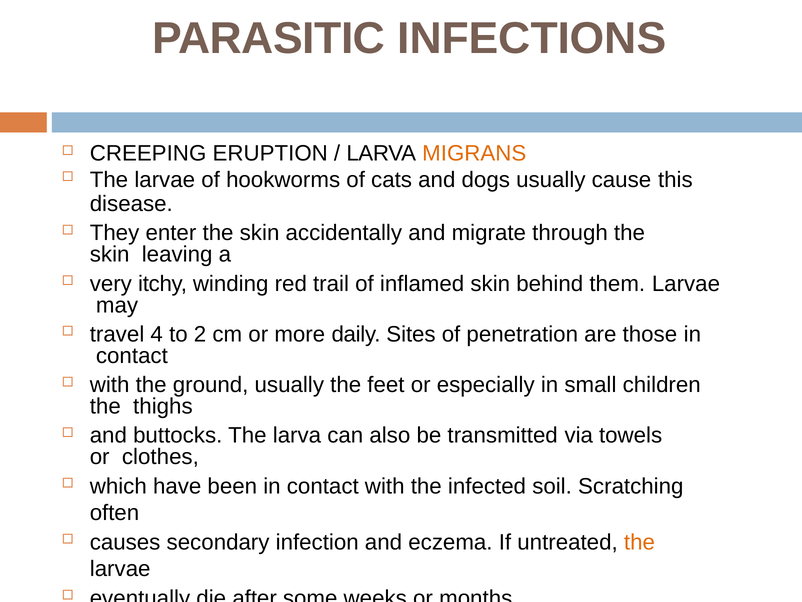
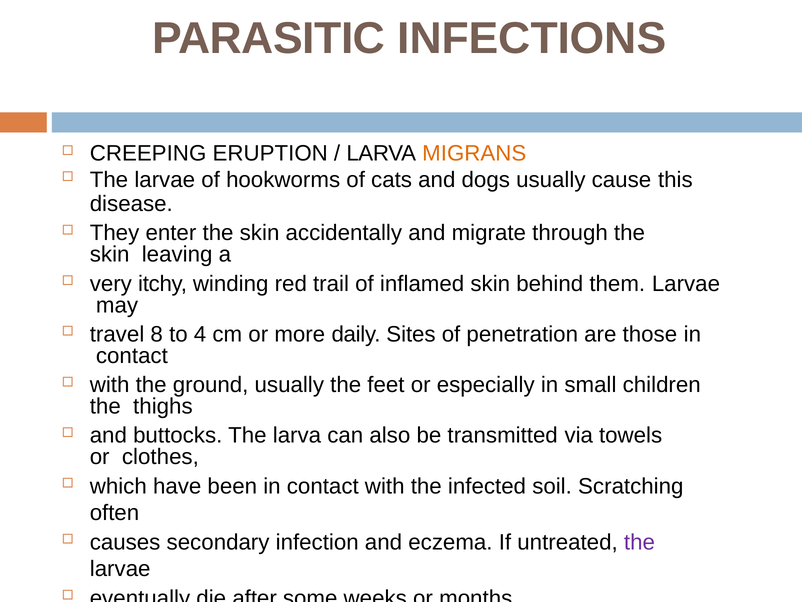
4: 4 -> 8
2: 2 -> 4
the at (639, 542) colour: orange -> purple
